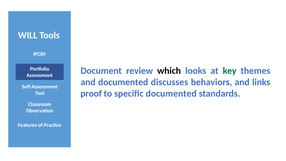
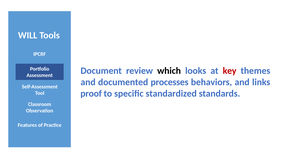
key colour: green -> red
discusses: discusses -> processes
specific documented: documented -> standardized
